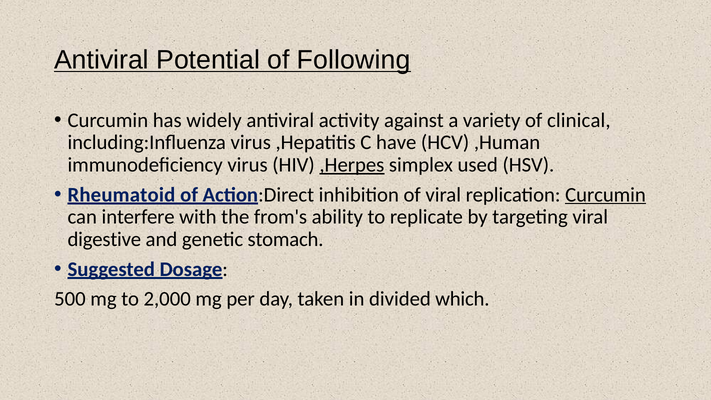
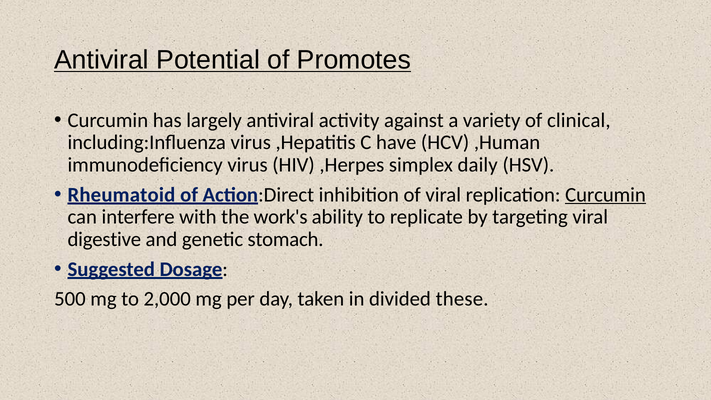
Following: Following -> Promotes
widely: widely -> largely
,Herpes underline: present -> none
used: used -> daily
from's: from's -> work's
which: which -> these
